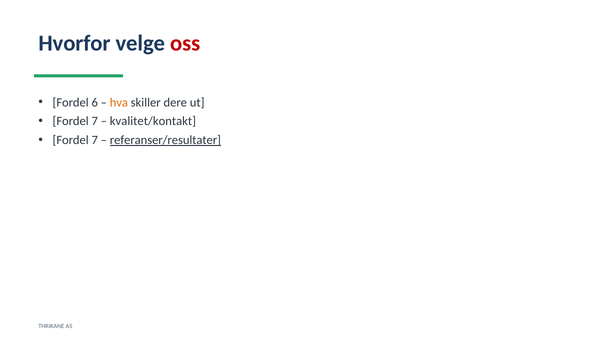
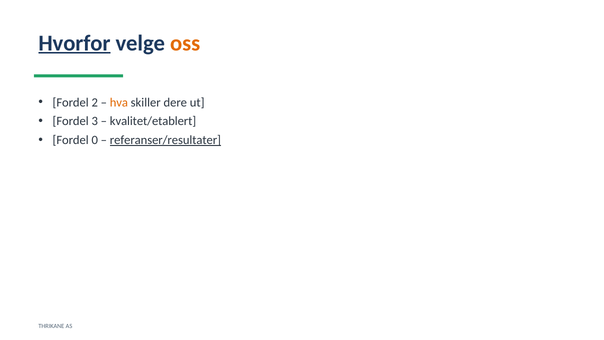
Hvorfor underline: none -> present
oss colour: red -> orange
6: 6 -> 2
7 at (95, 121): 7 -> 3
kvalitet/kontakt: kvalitet/kontakt -> kvalitet/etablert
7 at (95, 140): 7 -> 0
